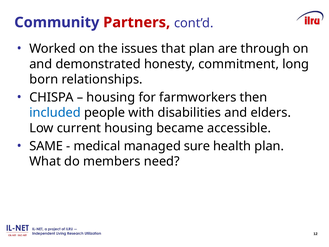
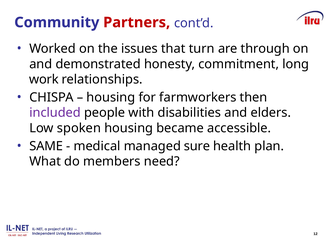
that plan: plan -> turn
born: born -> work
included colour: blue -> purple
current: current -> spoken
